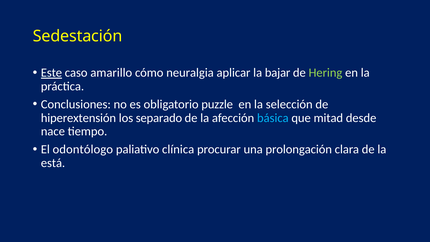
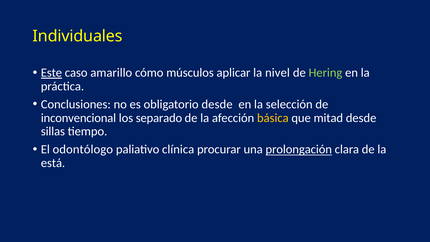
Sedestación: Sedestación -> Individuales
neuralgia: neuralgia -> músculos
bajar: bajar -> nivel
obligatorio puzzle: puzzle -> desde
hiperextensión: hiperextensión -> inconvencional
básica colour: light blue -> yellow
nace: nace -> sillas
prolongación underline: none -> present
